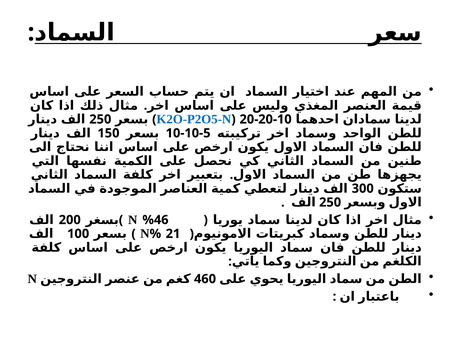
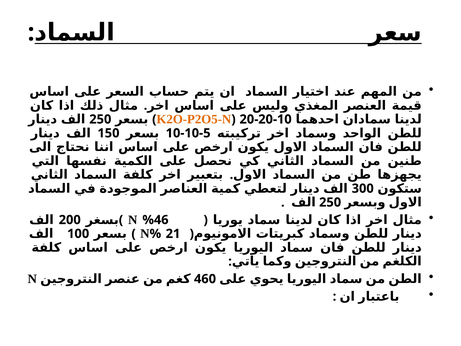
K2O-P2O5-N colour: blue -> orange
